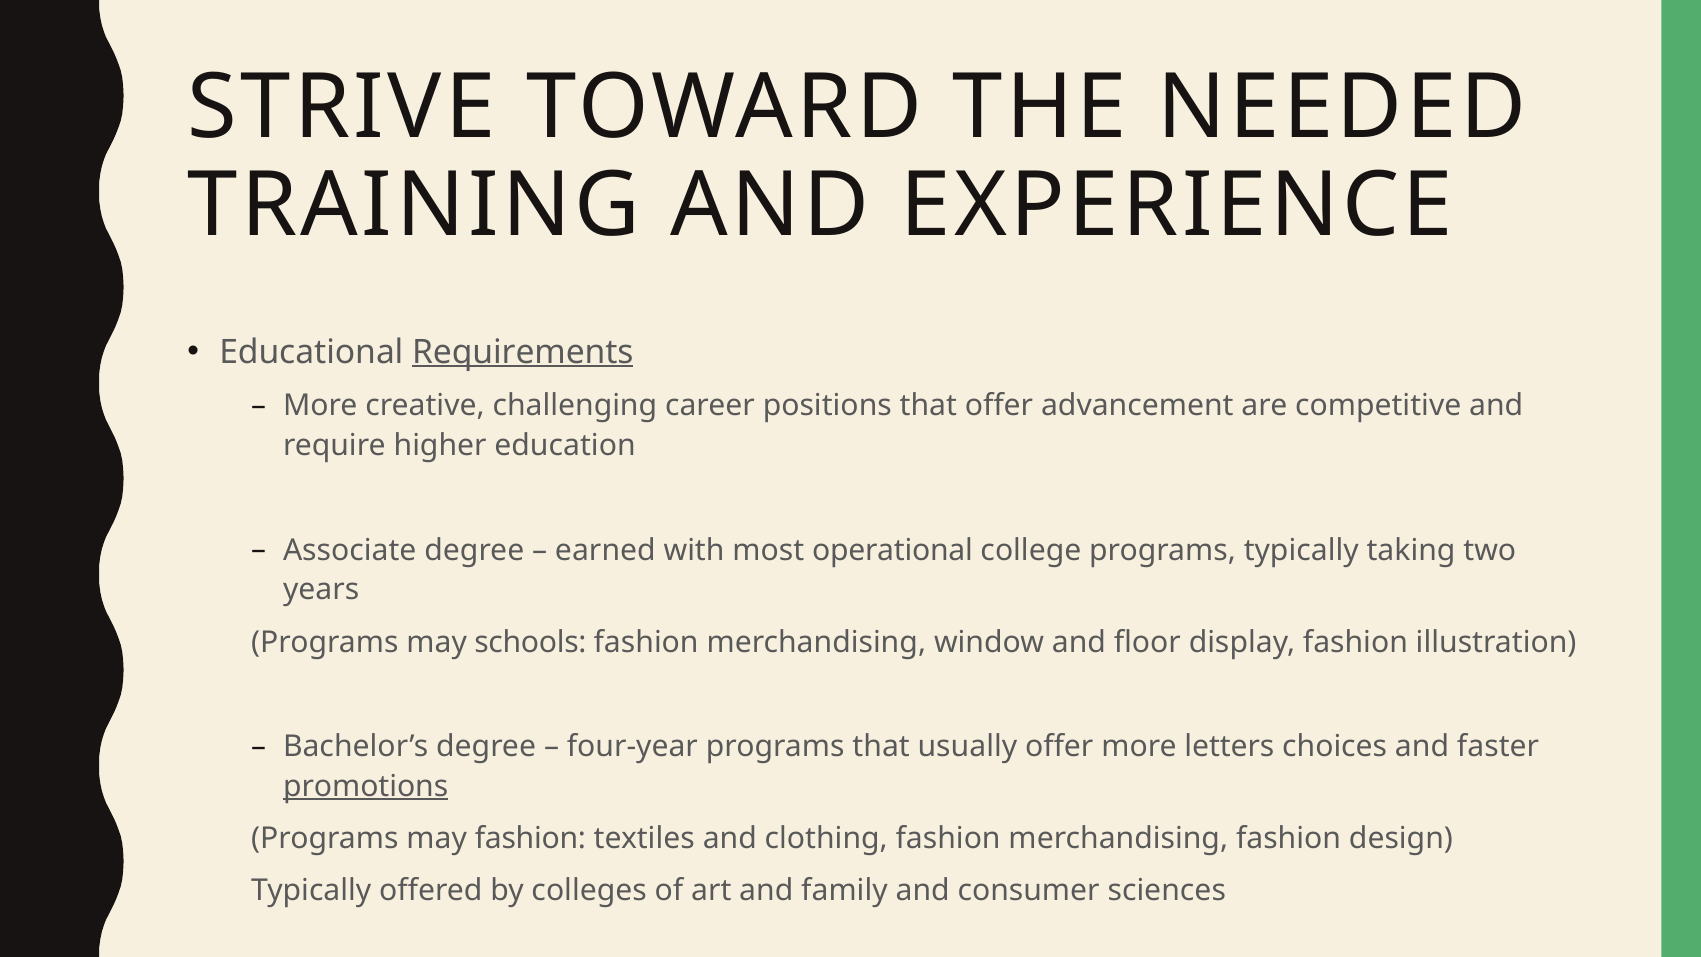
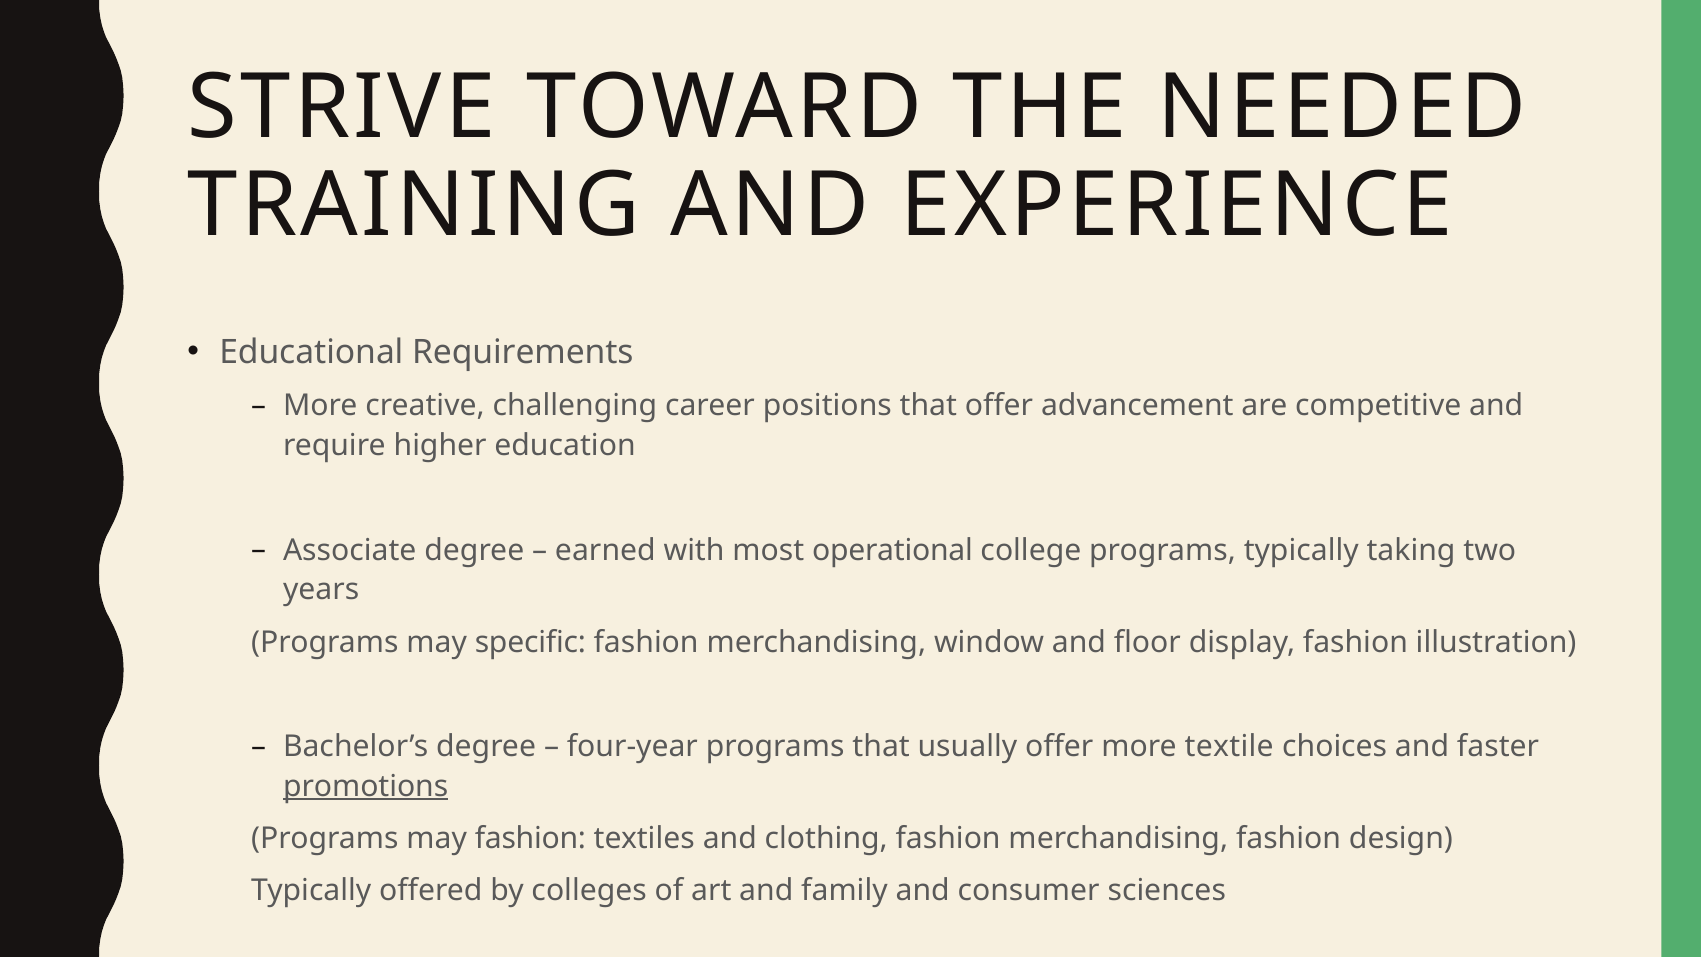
Requirements underline: present -> none
schools: schools -> specific
letters: letters -> textile
